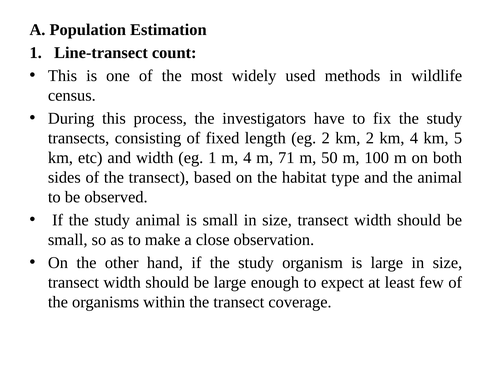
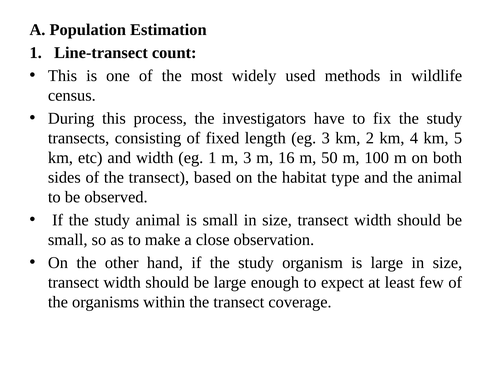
eg 2: 2 -> 3
m 4: 4 -> 3
71: 71 -> 16
